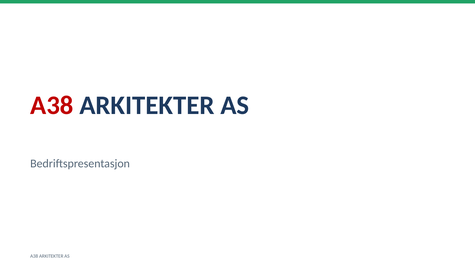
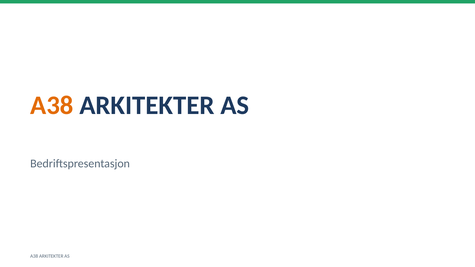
A38 at (52, 105) colour: red -> orange
